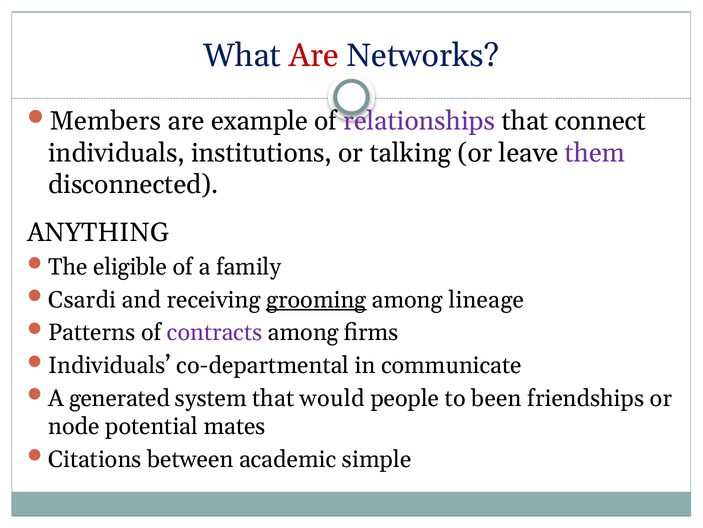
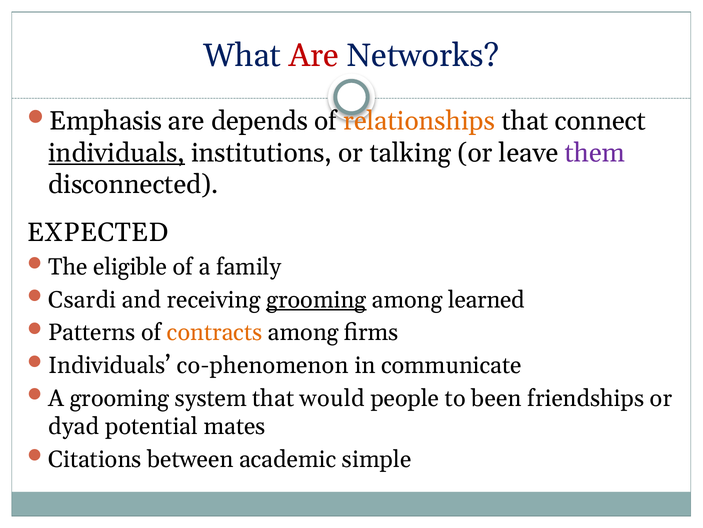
Members: Members -> Emphasis
example: example -> depends
relationships colour: purple -> orange
individuals at (117, 153) underline: none -> present
ANYTHING: ANYTHING -> EXPECTED
lineage: lineage -> learned
contracts colour: purple -> orange
co-departmental: co-departmental -> co-phenomenon
A generated: generated -> grooming
node: node -> dyad
